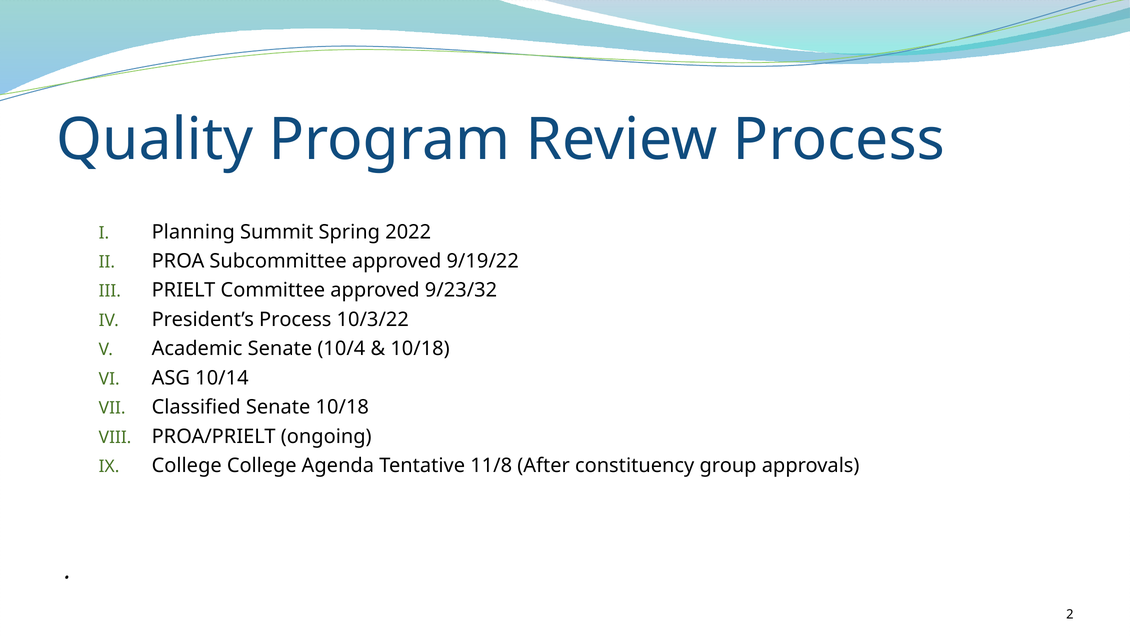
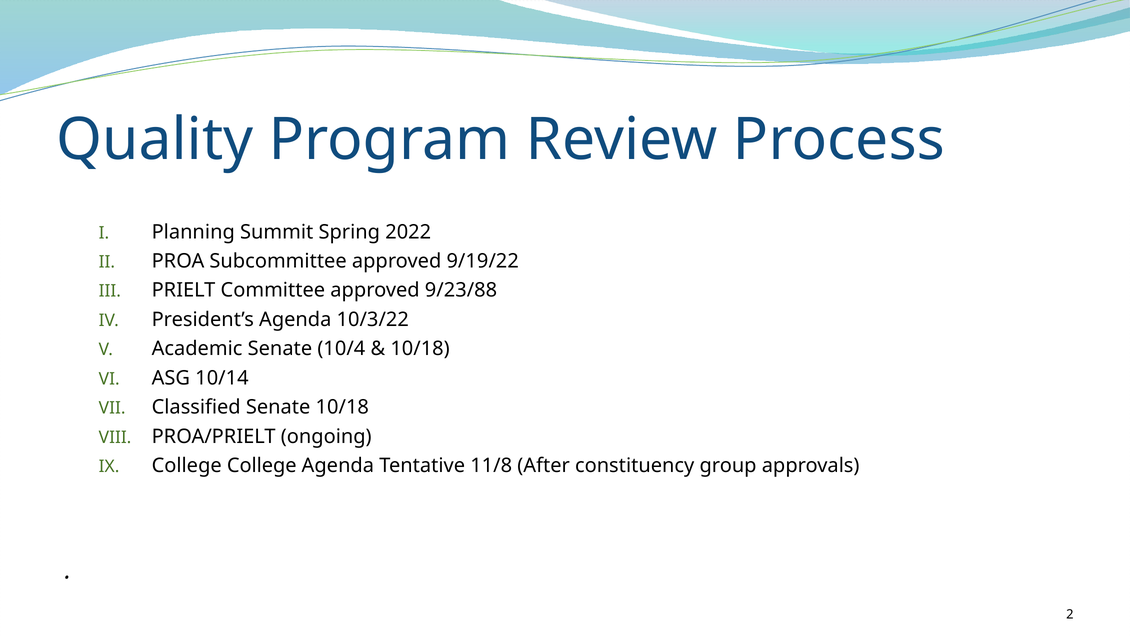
9/23/32: 9/23/32 -> 9/23/88
President’s Process: Process -> Agenda
